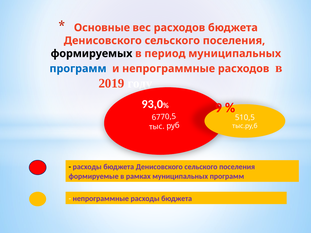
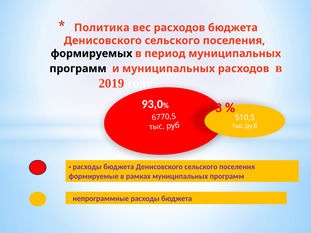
Основные: Основные -> Политика
программ at (78, 69) colour: blue -> black
и непрограммные: непрограммные -> муниципальных
9: 9 -> 3
